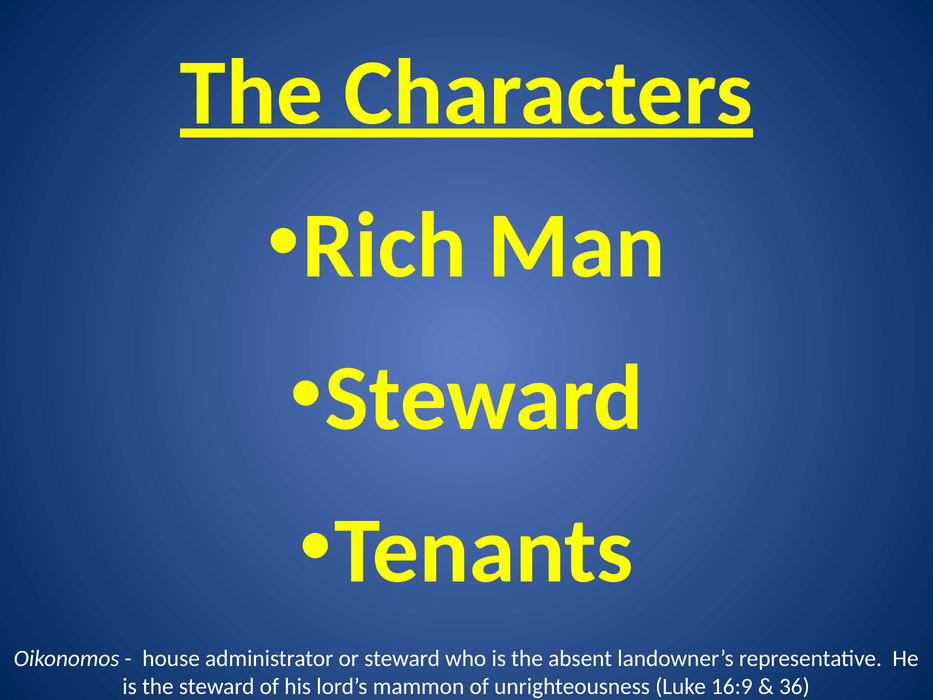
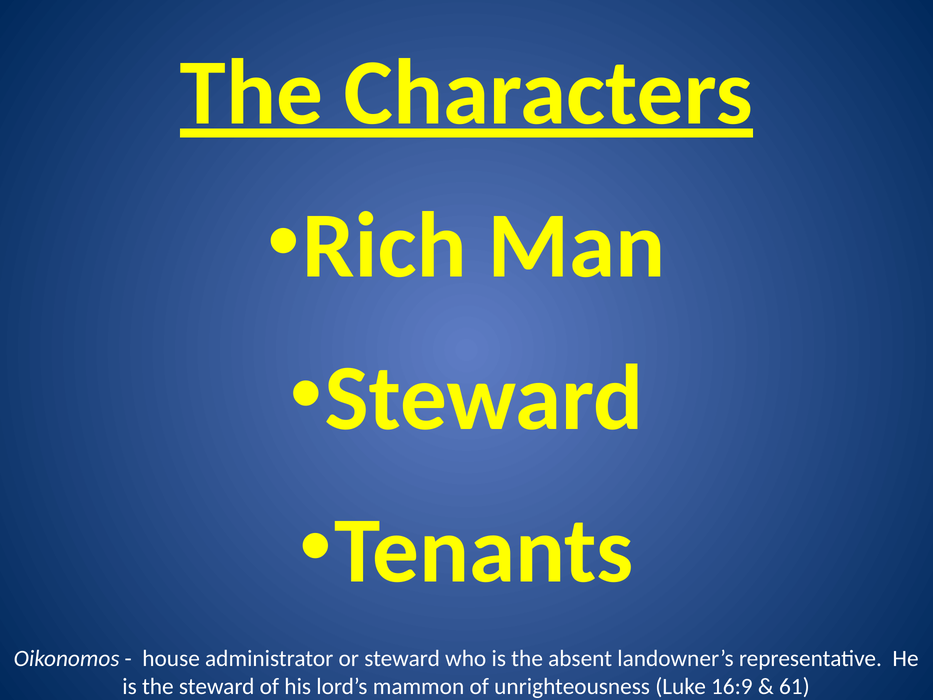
36: 36 -> 61
